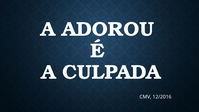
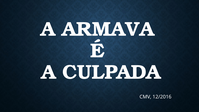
ADOROU: ADOROU -> ARMAVA
